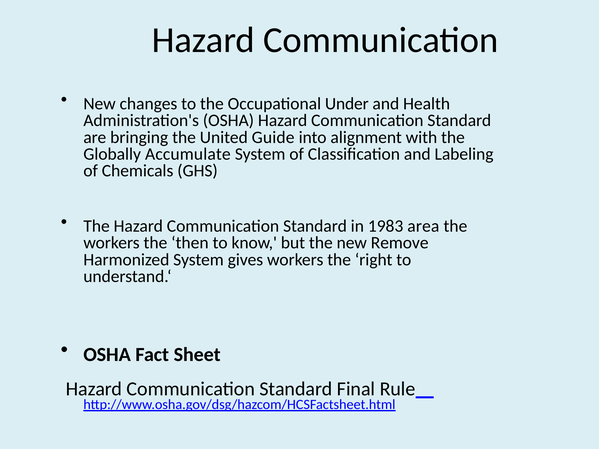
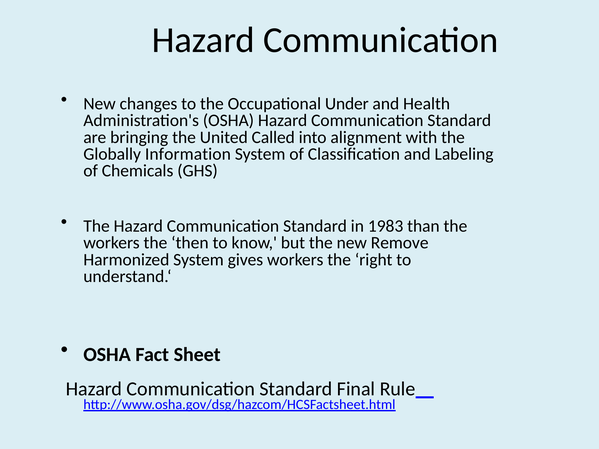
Guide: Guide -> Called
Accumulate: Accumulate -> Information
area: area -> than
